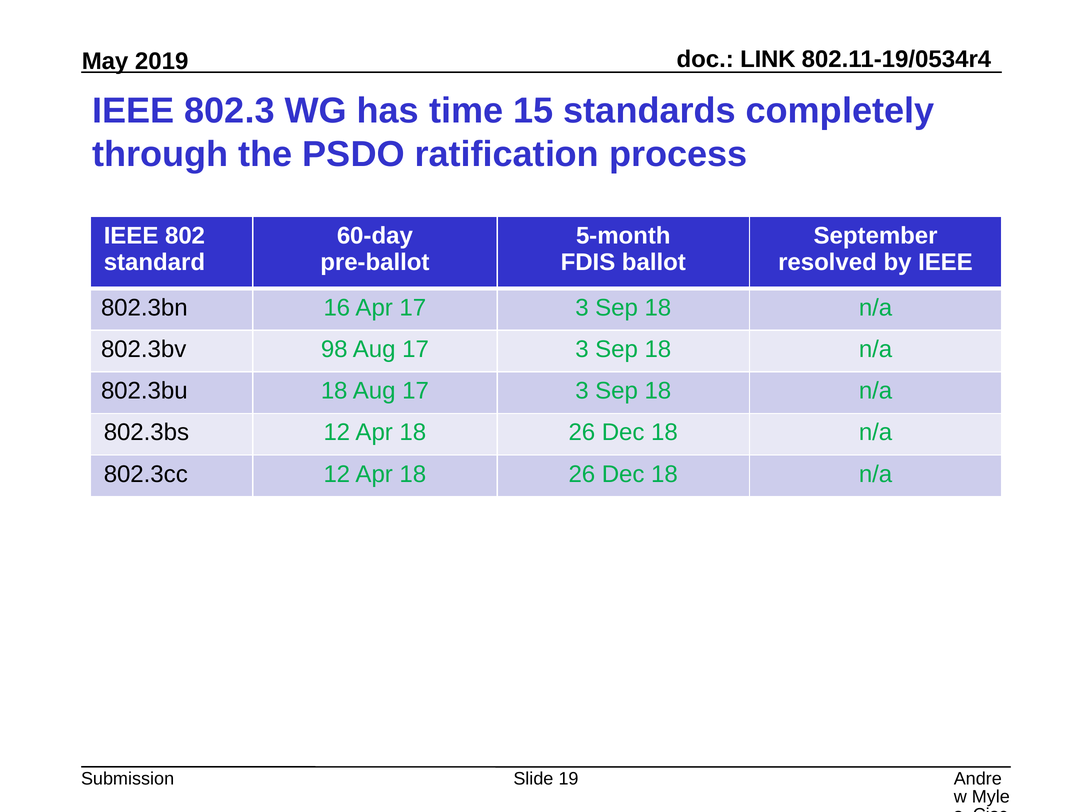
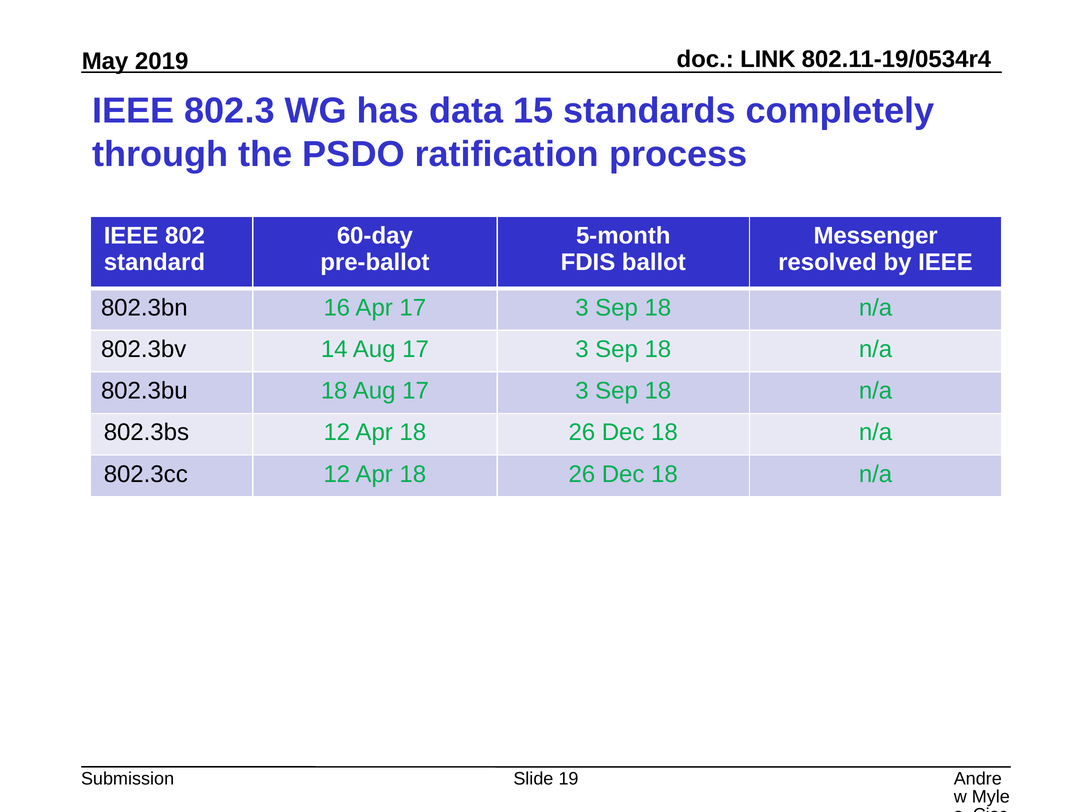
time: time -> data
September: September -> Messenger
98: 98 -> 14
